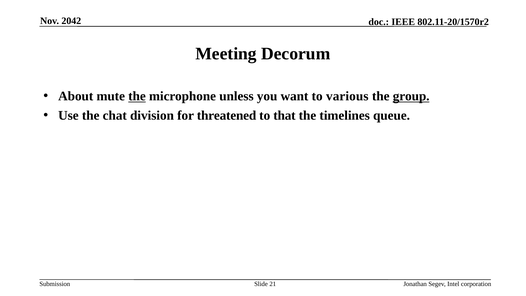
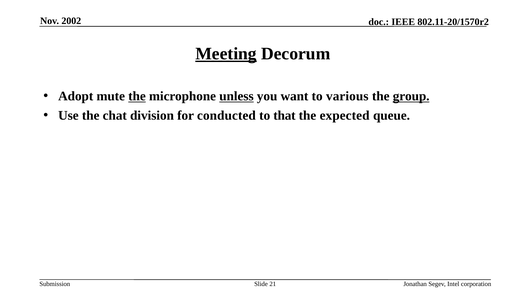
2042: 2042 -> 2002
Meeting underline: none -> present
About: About -> Adopt
unless underline: none -> present
threatened: threatened -> conducted
timelines: timelines -> expected
